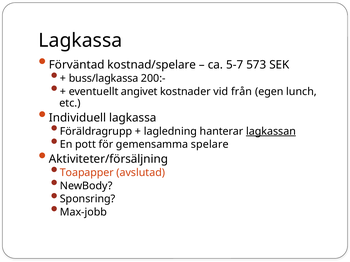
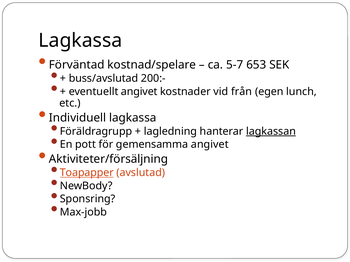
573: 573 -> 653
buss/lagkassa: buss/lagkassa -> buss/avslutad
gemensamma spelare: spelare -> angivet
Toapapper underline: none -> present
